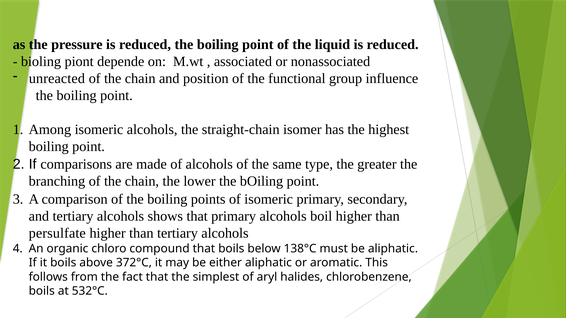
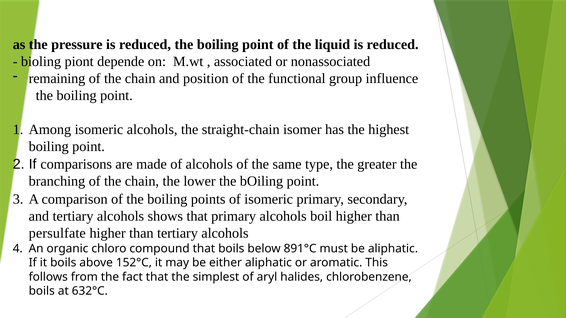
unreacted: unreacted -> remaining
138°C: 138°C -> 891°C
372°C: 372°C -> 152°C
532°C: 532°C -> 632°C
